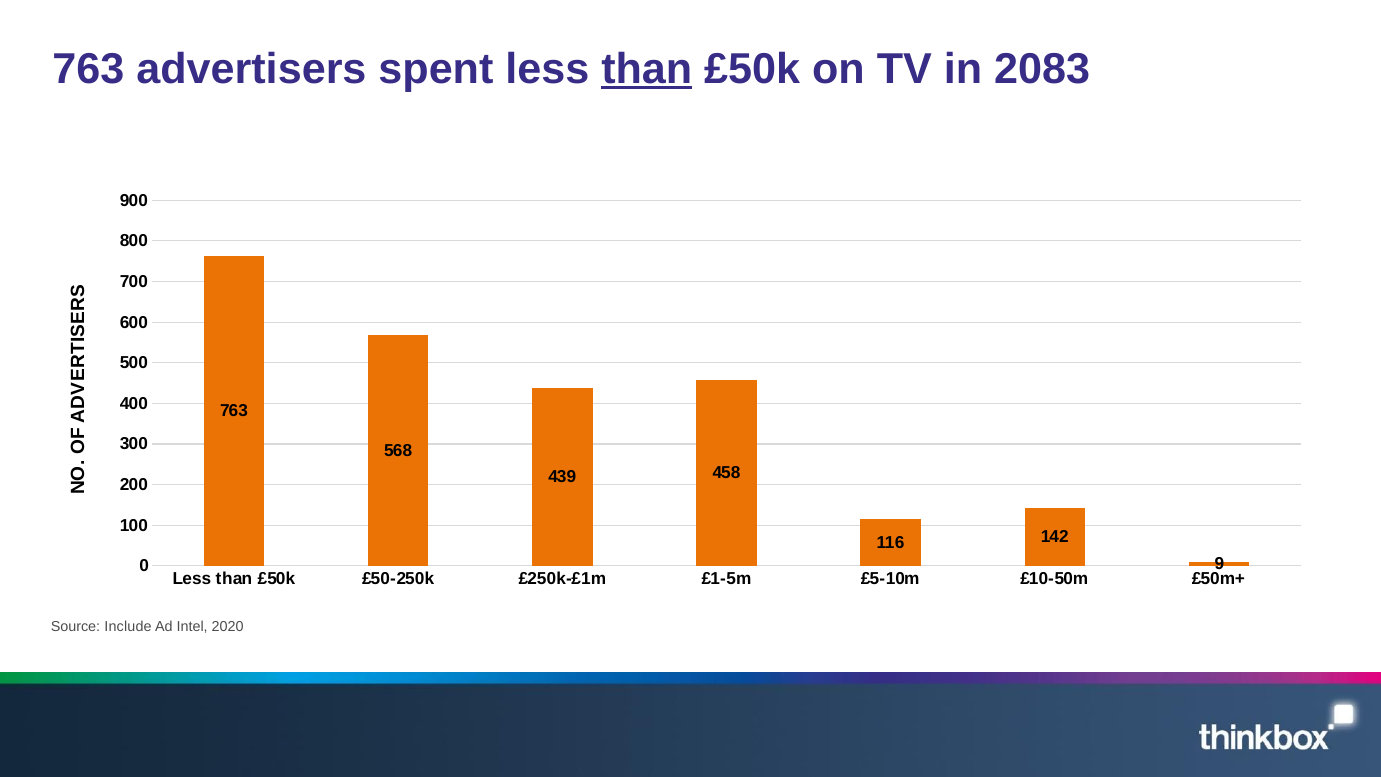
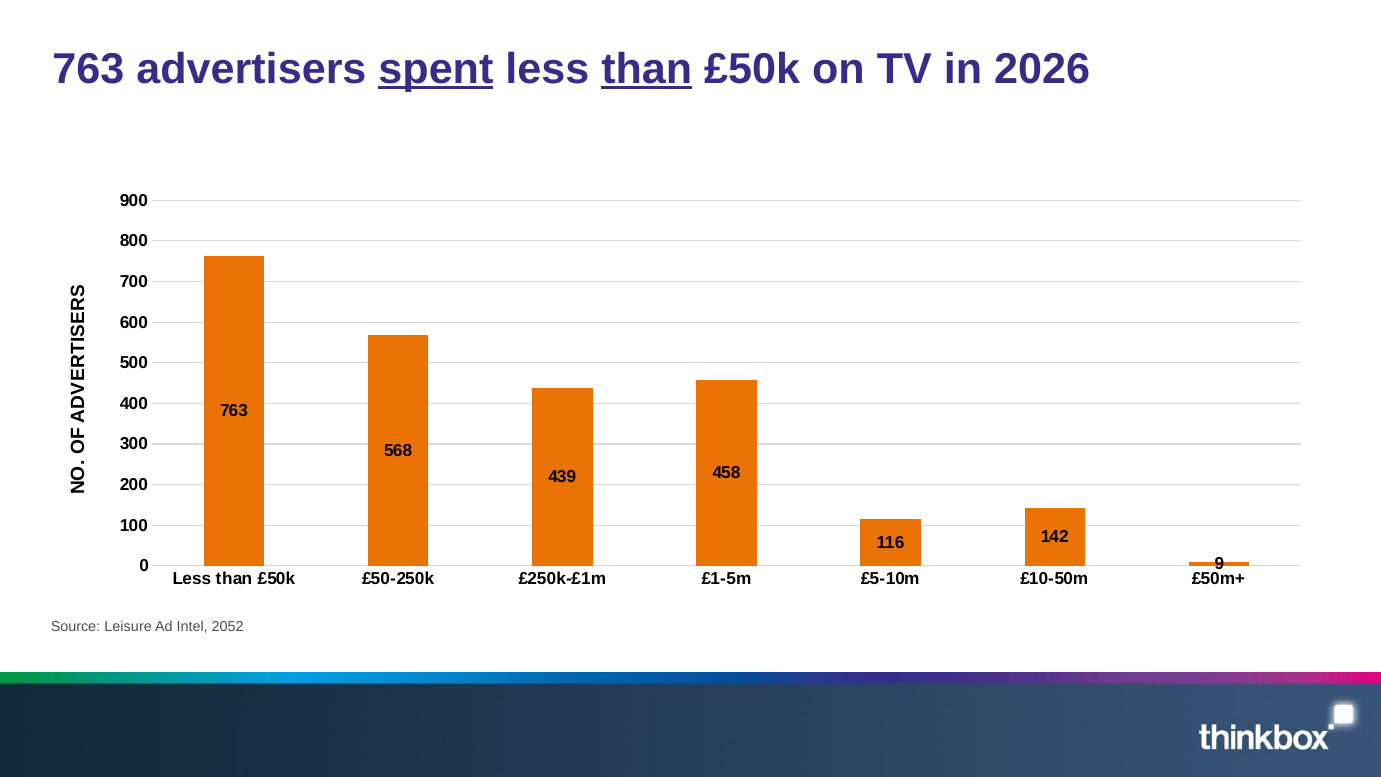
spent underline: none -> present
2083: 2083 -> 2026
Include: Include -> Leisure
2020: 2020 -> 2052
